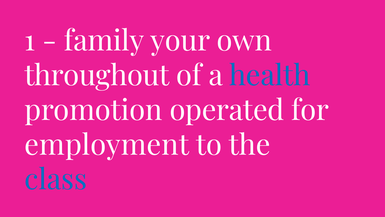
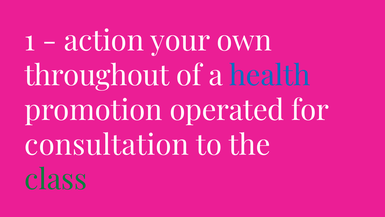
family: family -> action
employment: employment -> consultation
class colour: blue -> green
